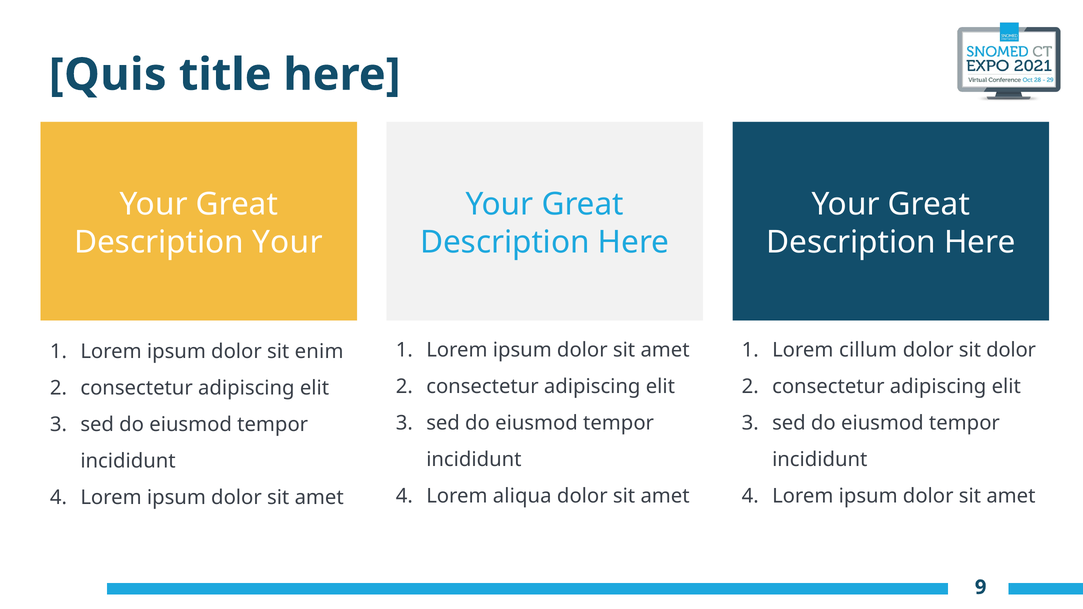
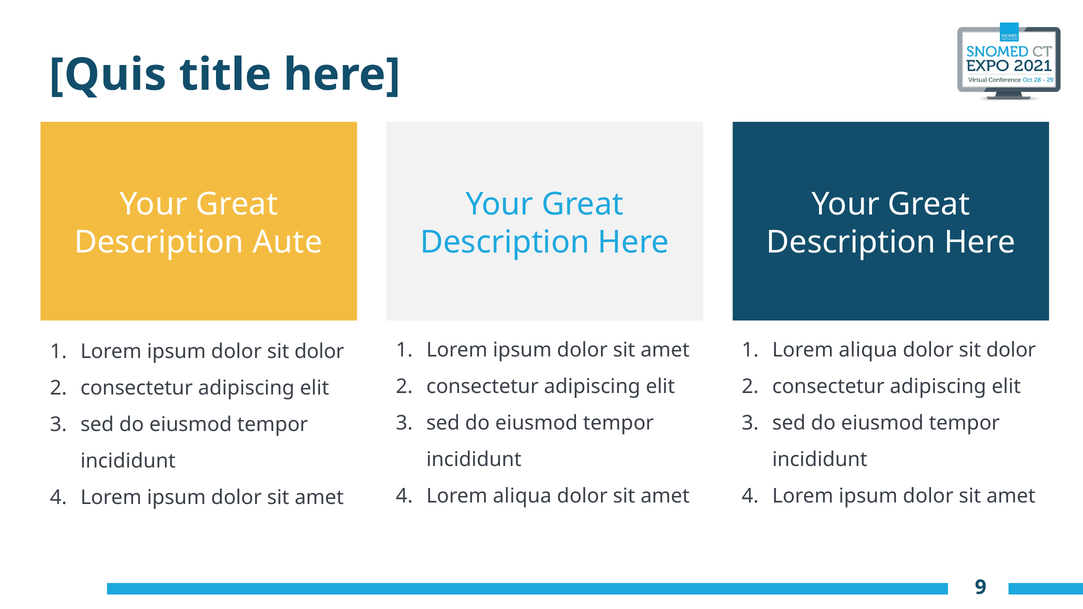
Description Your: Your -> Aute
cillum at (868, 350): cillum -> aliqua
ipsum dolor sit enim: enim -> dolor
